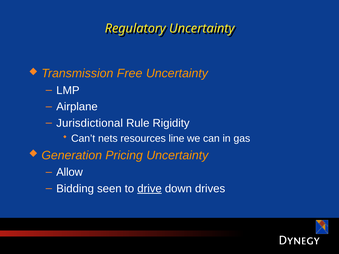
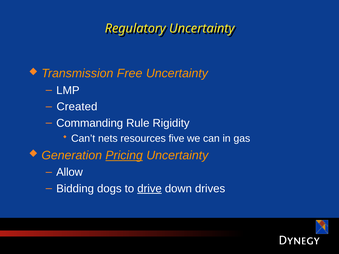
Airplane: Airplane -> Created
Jurisdictional: Jurisdictional -> Commanding
line: line -> five
Pricing underline: none -> present
seen: seen -> dogs
